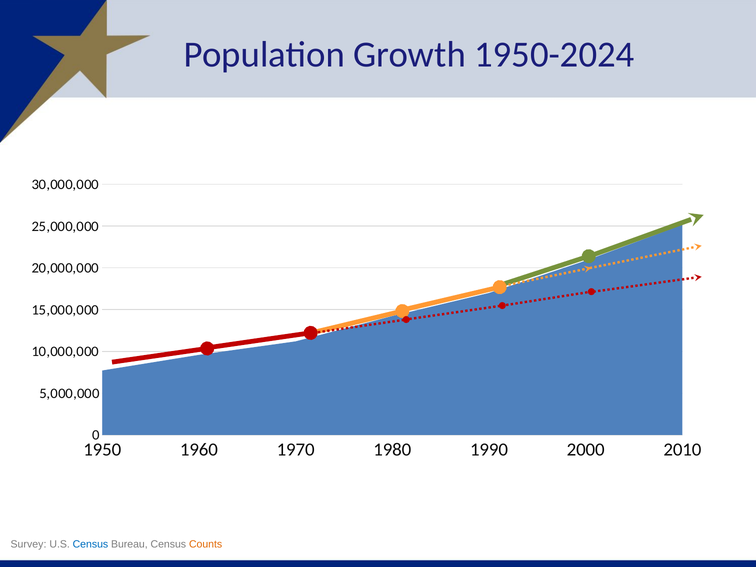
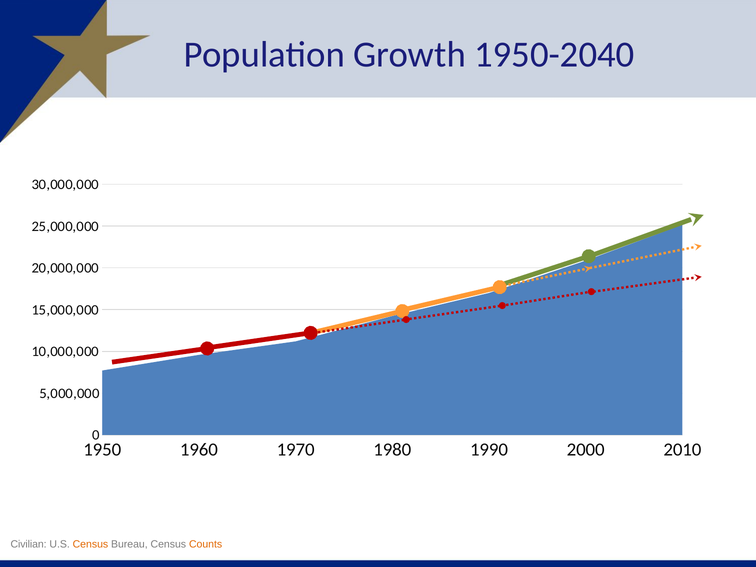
1950-2024: 1950-2024 -> 1950-2040
Survey: Survey -> Civilian
Census at (90, 544) colour: blue -> orange
